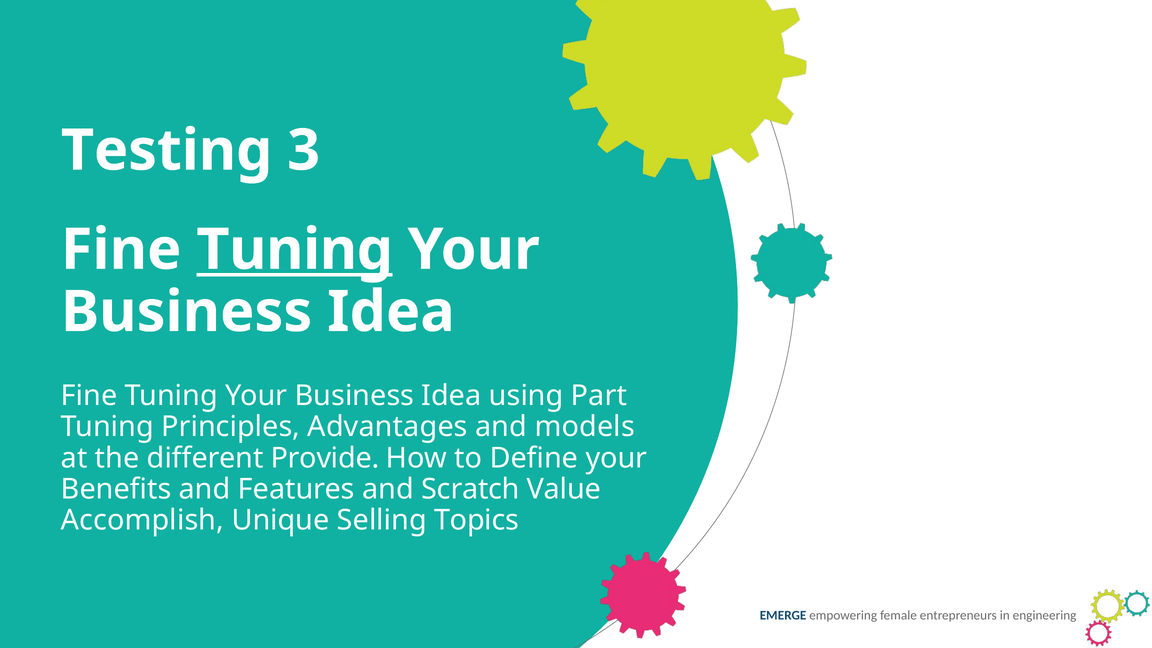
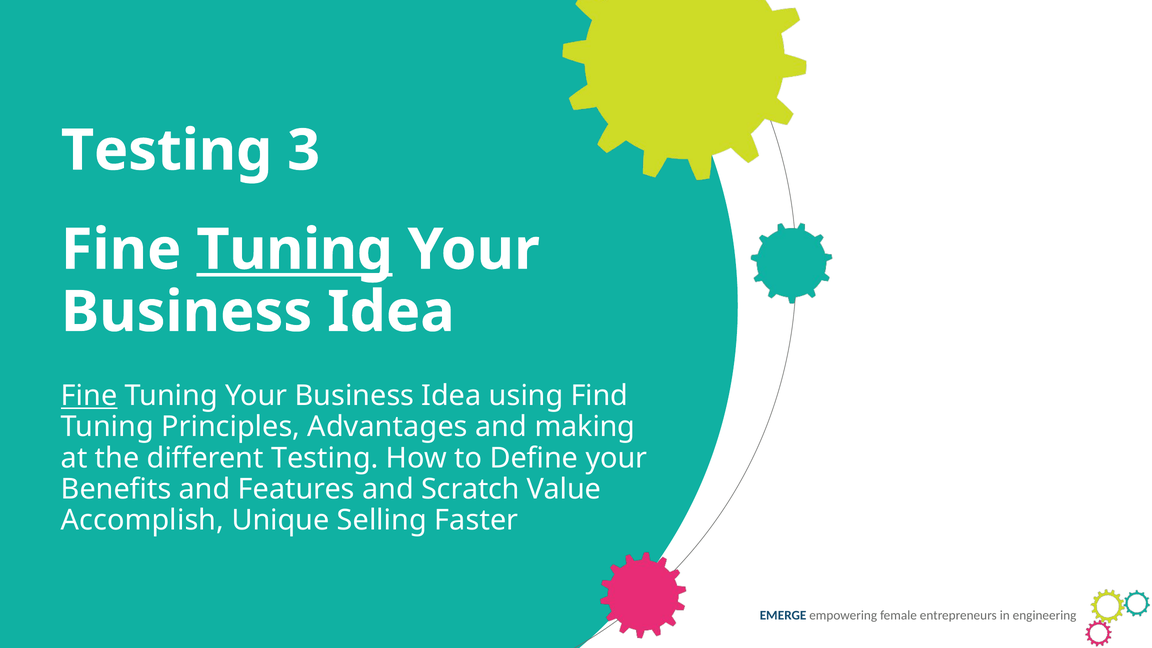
Fine at (89, 396) underline: none -> present
Part: Part -> Find
models: models -> making
different Provide: Provide -> Testing
Topics: Topics -> Faster
